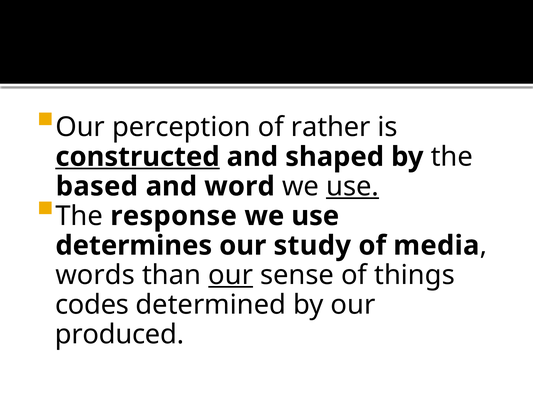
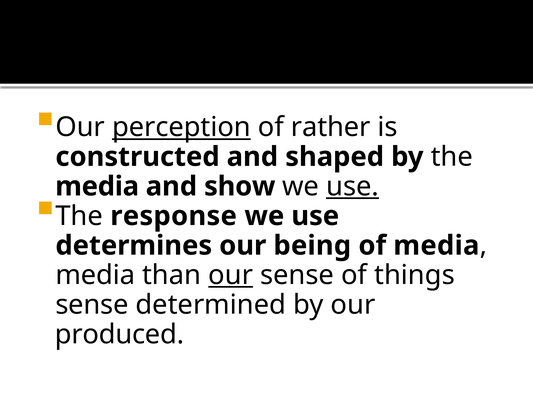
perception underline: none -> present
constructed underline: present -> none
based at (97, 186): based -> media
word: word -> show
study: study -> being
words at (95, 275): words -> media
codes at (92, 305): codes -> sense
